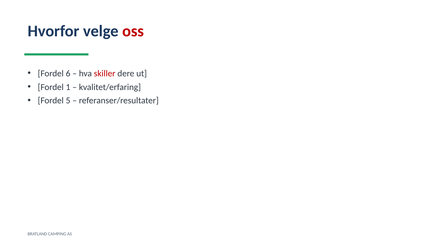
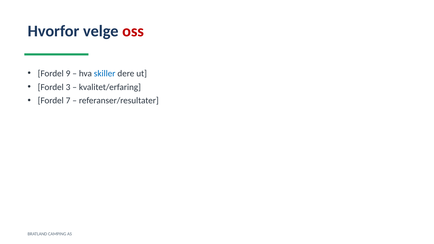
6: 6 -> 9
skiller colour: red -> blue
1: 1 -> 3
5: 5 -> 7
